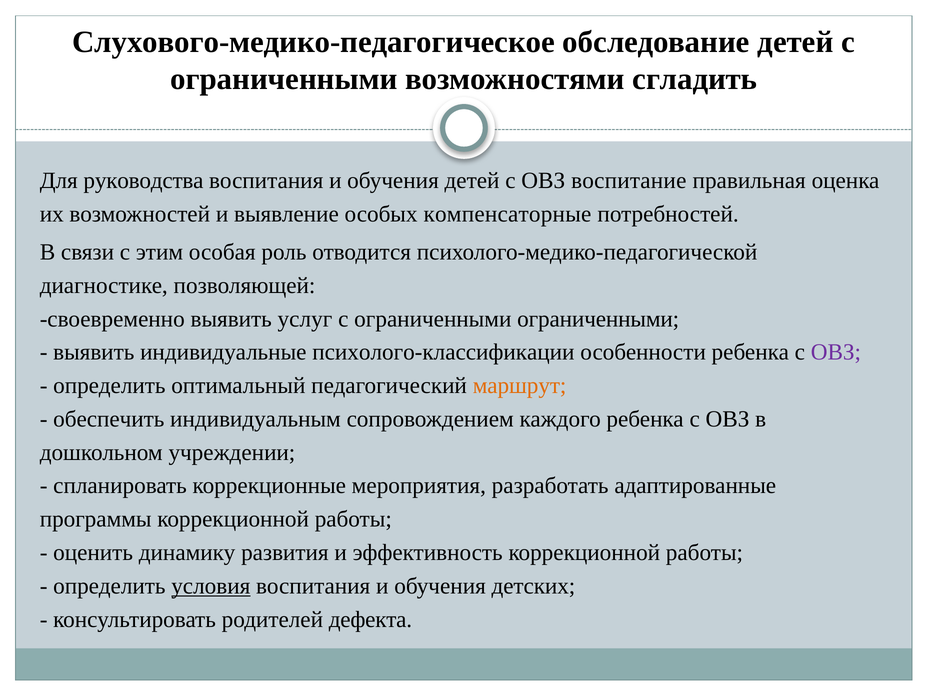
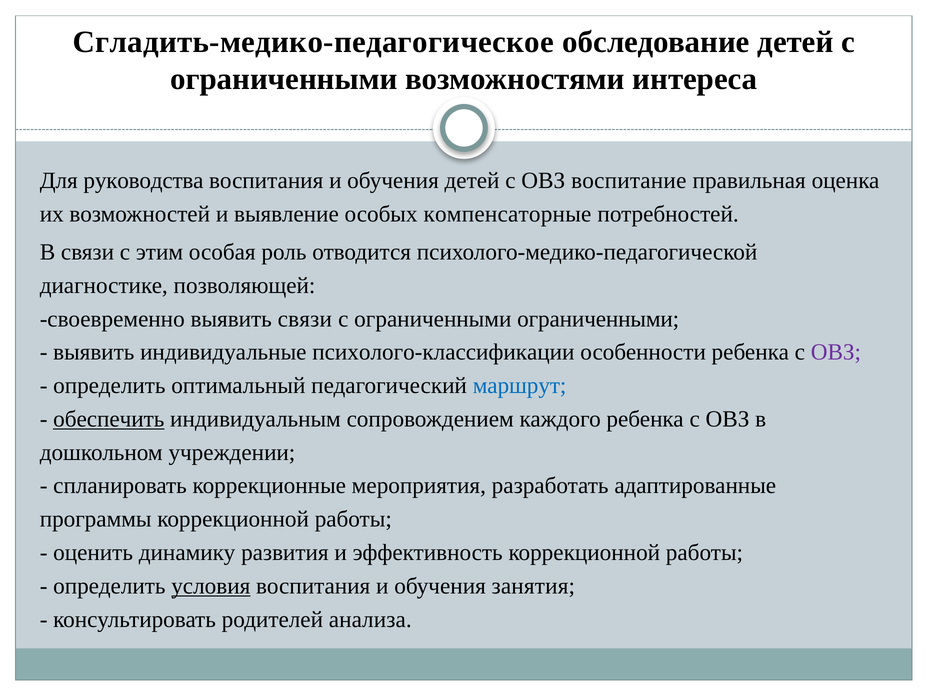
Слухового-медико-педагогическое: Слухового-медико-педагогическое -> Сгладить-медико-педагогическое
сгладить: сгладить -> интереса
выявить услуг: услуг -> связи
маршрут colour: orange -> blue
обеспечить underline: none -> present
детских: детских -> занятия
дефекта: дефекта -> анализа
